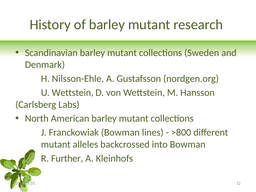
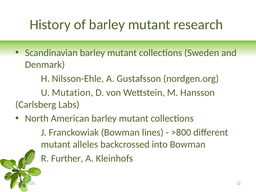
U Wettstein: Wettstein -> Mutation
